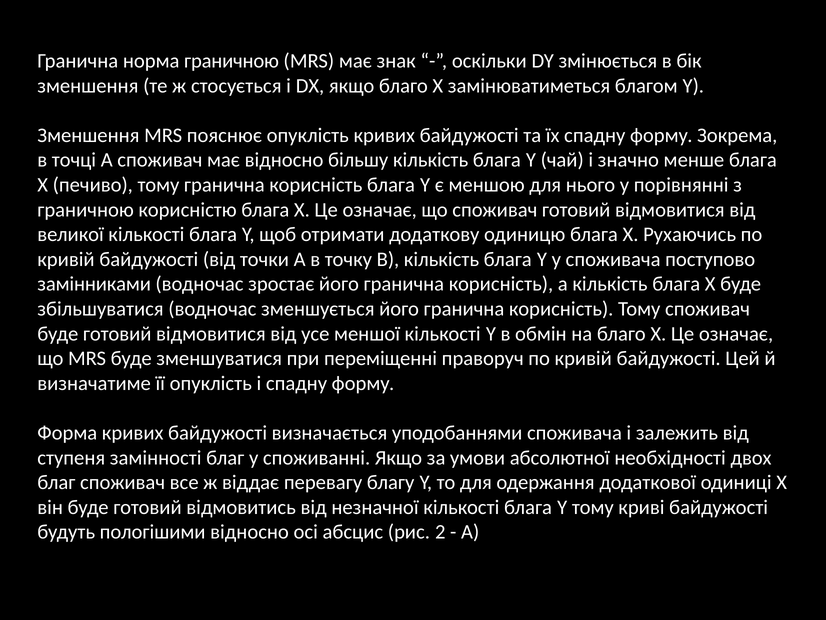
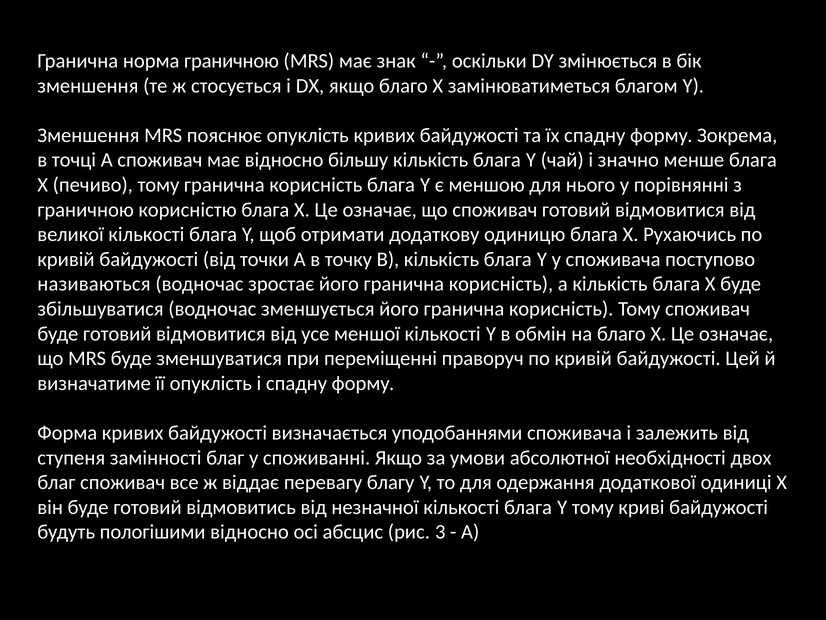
замінниками: замінниками -> називаються
2: 2 -> 3
